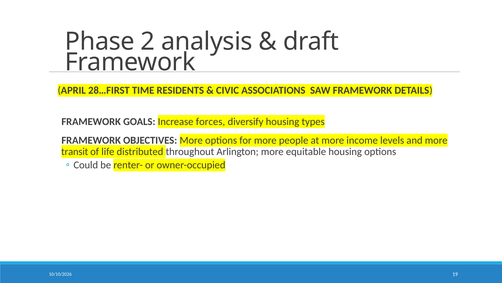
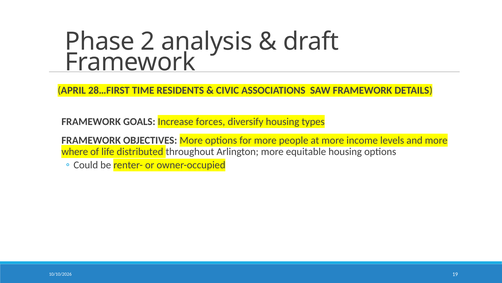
transit: transit -> where
